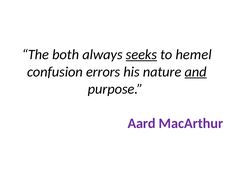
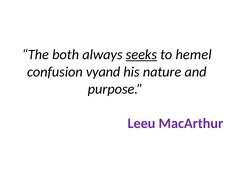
errors: errors -> vyand
and underline: present -> none
Aard: Aard -> Leeu
